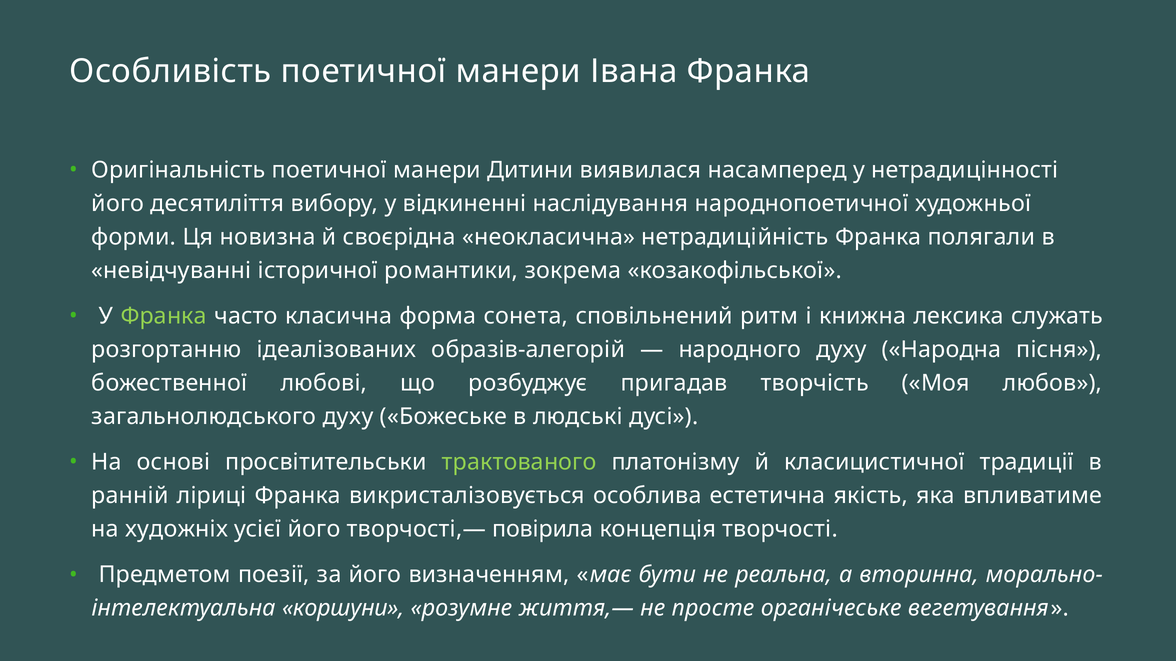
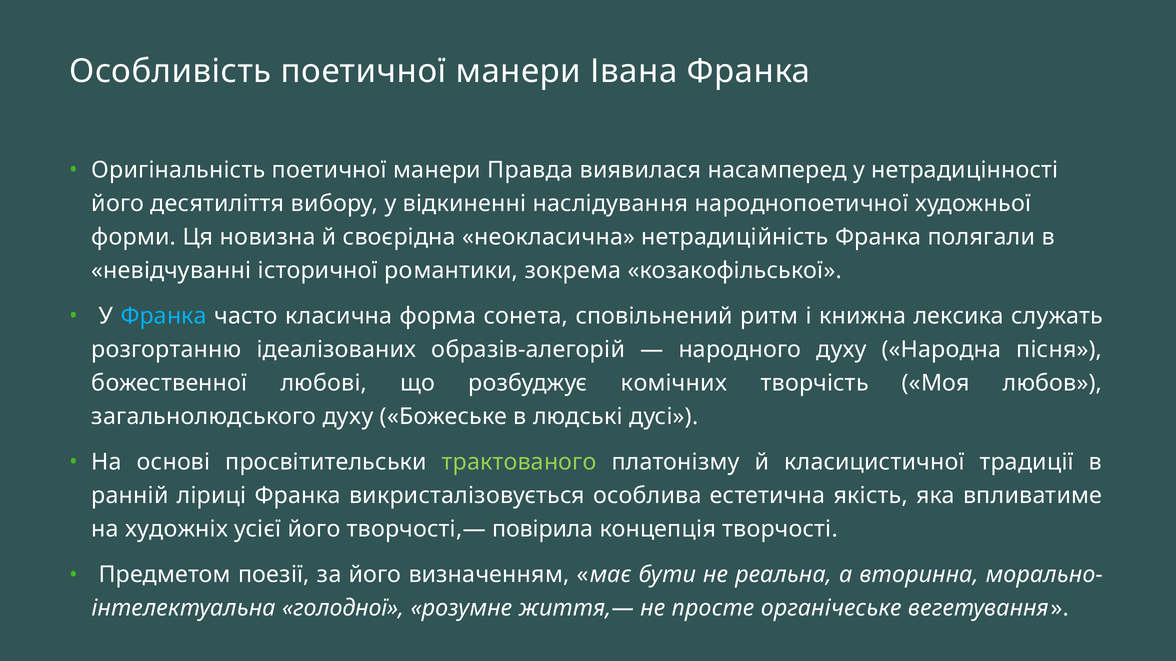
Дитини: Дитини -> Правда
Франка at (164, 316) colour: light green -> light blue
пригадав: пригадав -> комічних
коршуни: коршуни -> голодної
